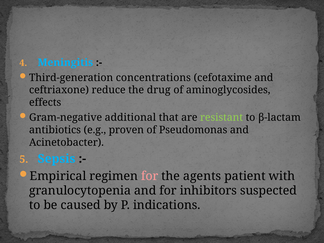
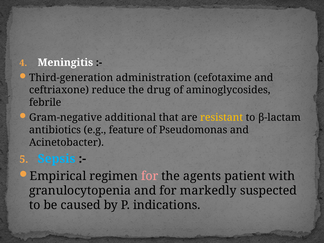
Meningitis colour: light blue -> white
concentrations: concentrations -> administration
effects: effects -> febrile
resistant colour: light green -> yellow
proven: proven -> feature
inhibitors: inhibitors -> markedly
